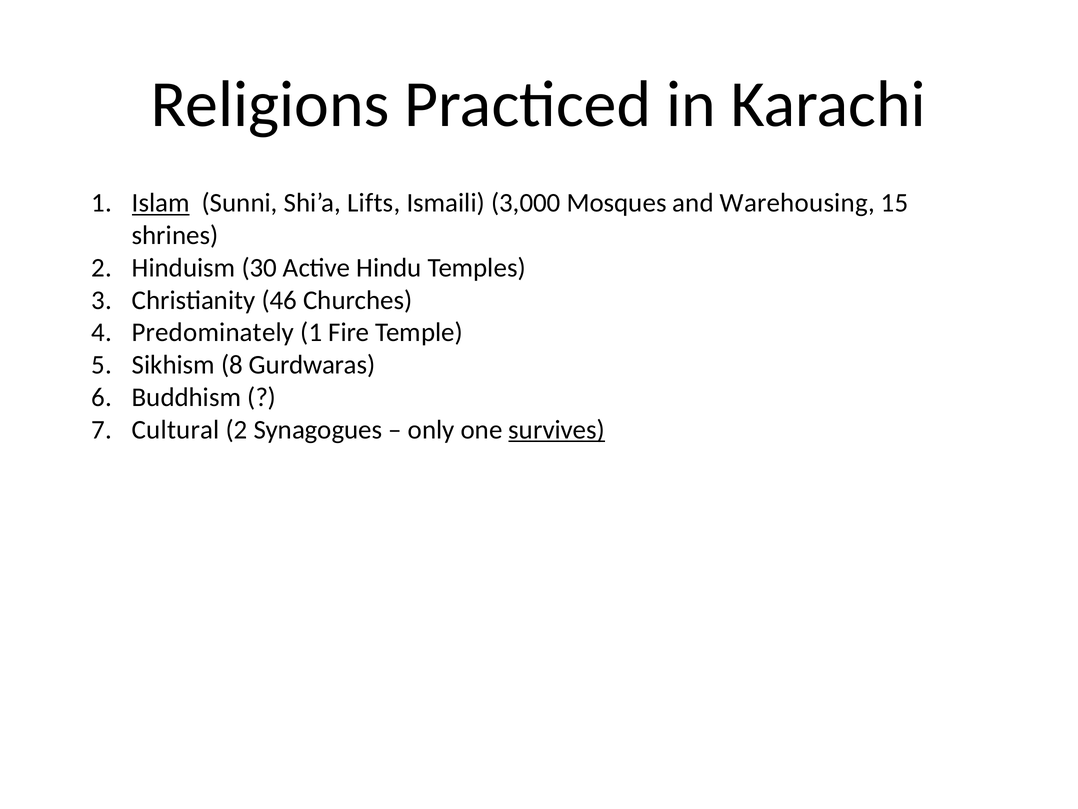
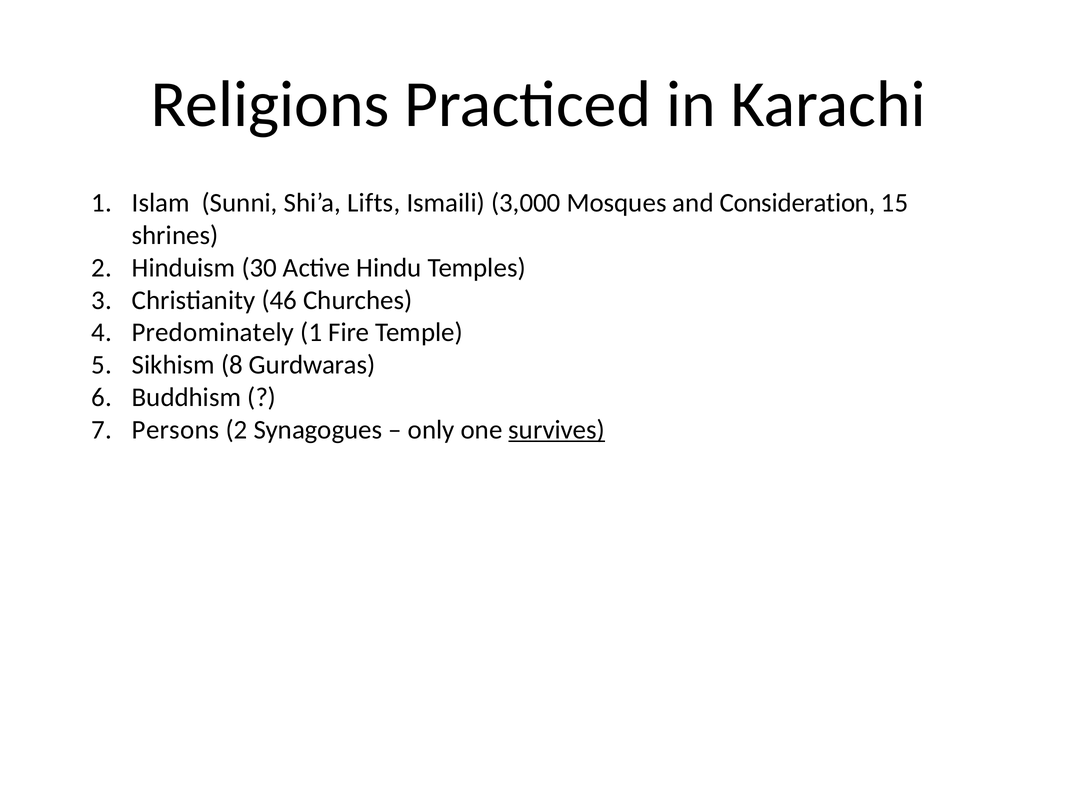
Islam underline: present -> none
Warehousing: Warehousing -> Consideration
Cultural: Cultural -> Persons
